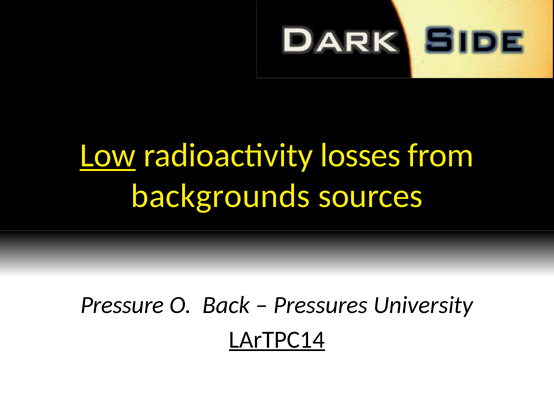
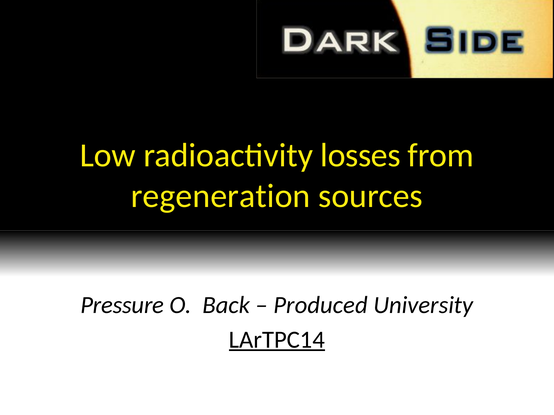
Low underline: present -> none
backgrounds: backgrounds -> regeneration
Pressures: Pressures -> Produced
